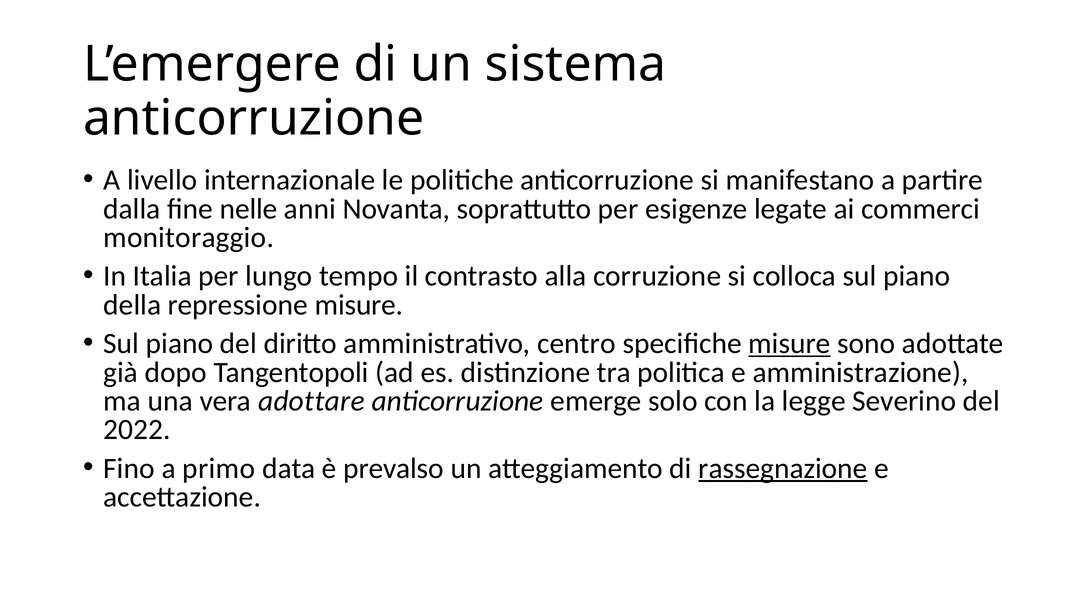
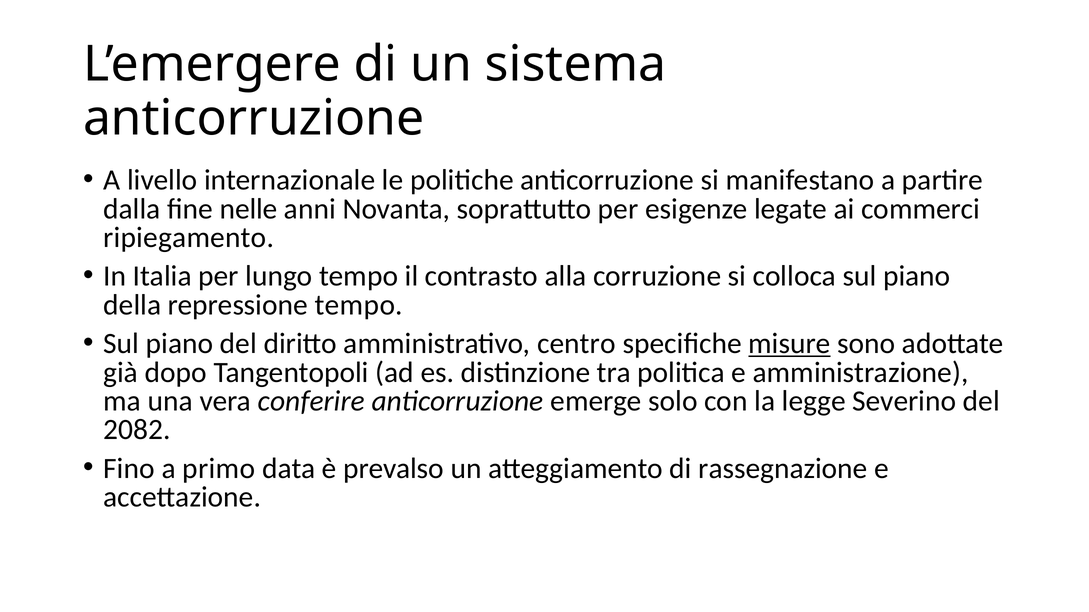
monitoraggio: monitoraggio -> ripiegamento
repressione misure: misure -> tempo
adottare: adottare -> conferire
2022: 2022 -> 2082
rassegnazione underline: present -> none
